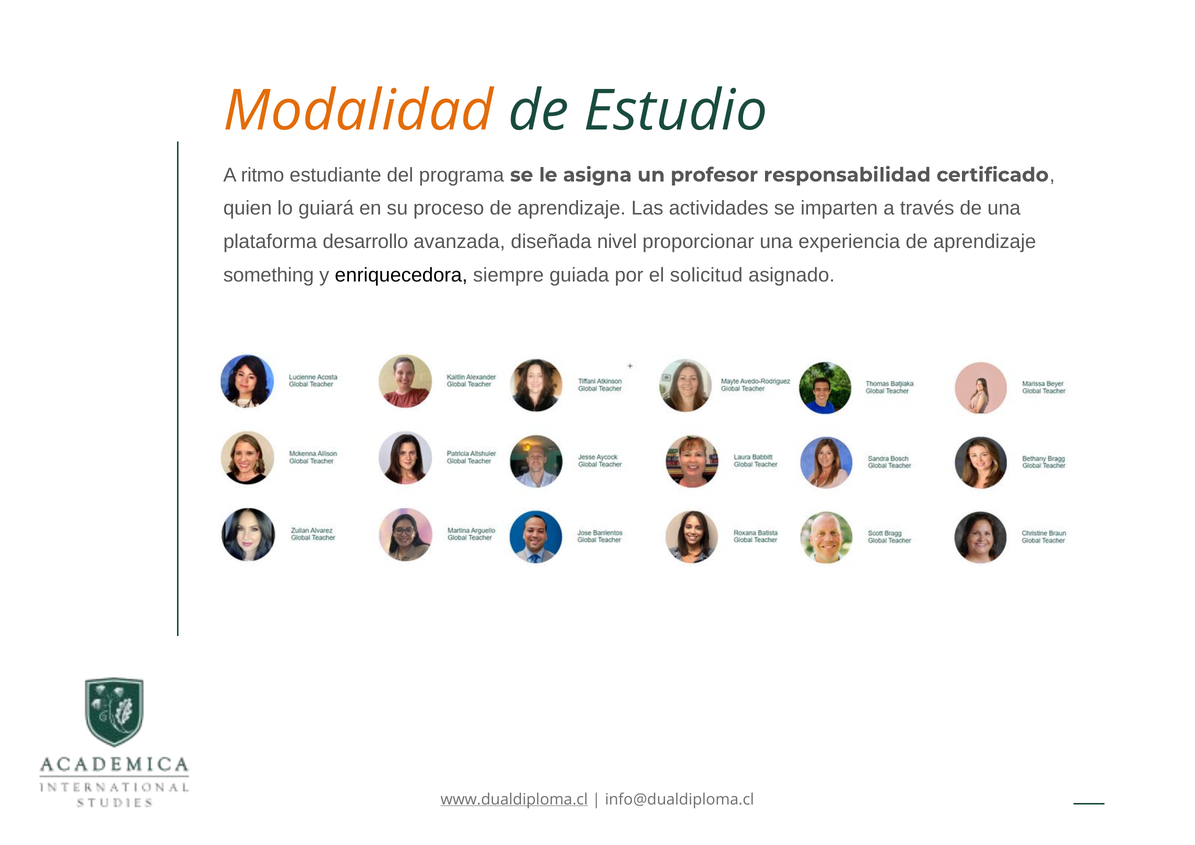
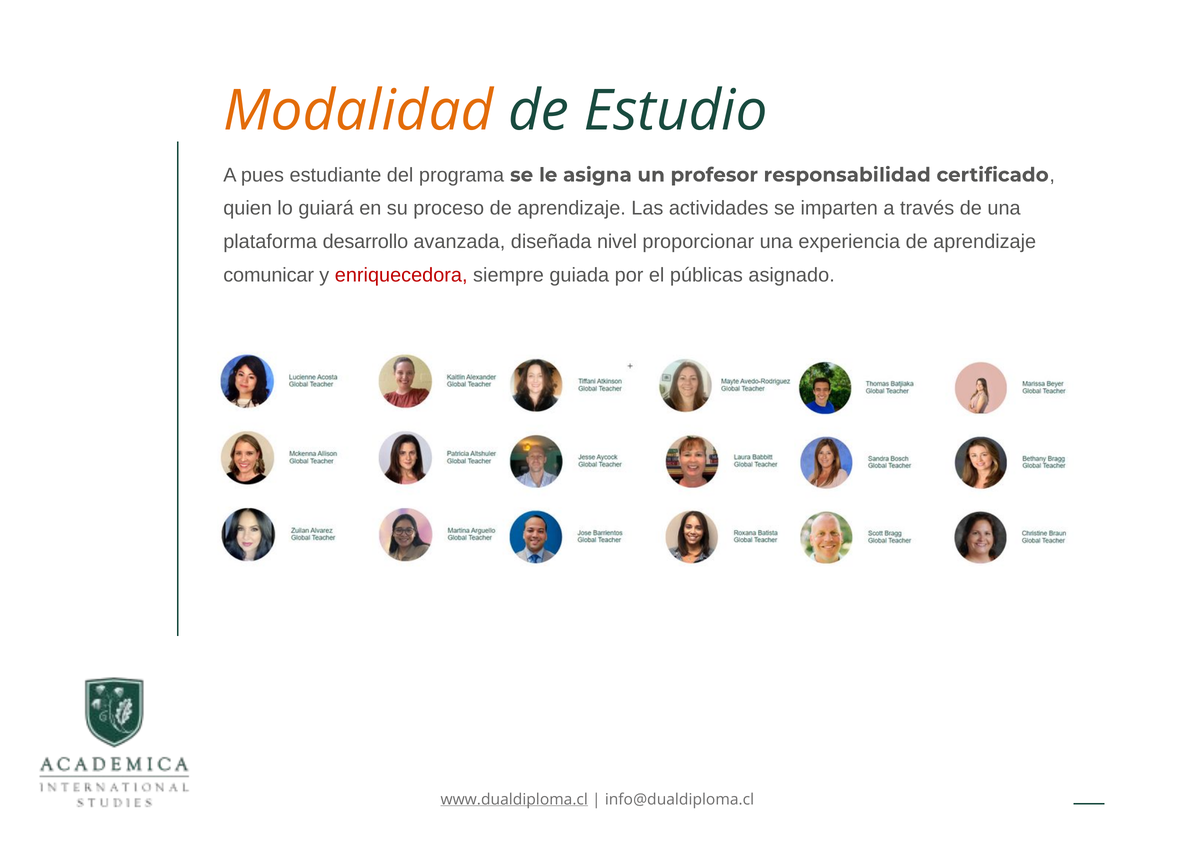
ritmo: ritmo -> pues
something: something -> comunicar
enriquecedora colour: black -> red
solicitud: solicitud -> públicas
